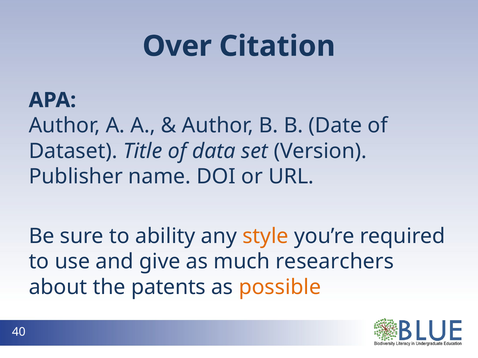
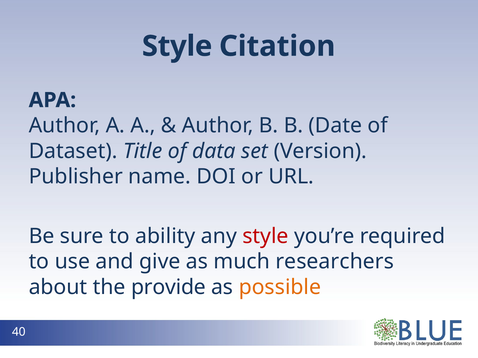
Over at (177, 46): Over -> Style
style at (265, 236) colour: orange -> red
patents: patents -> provide
